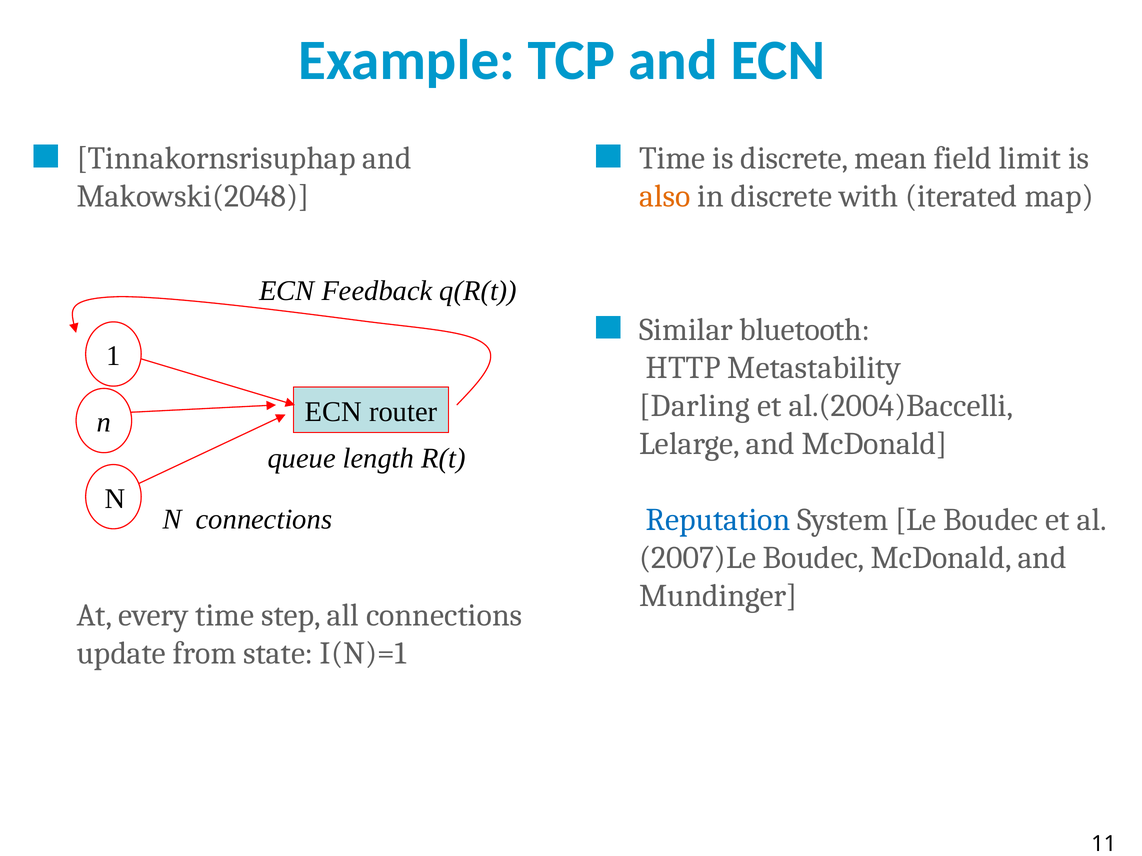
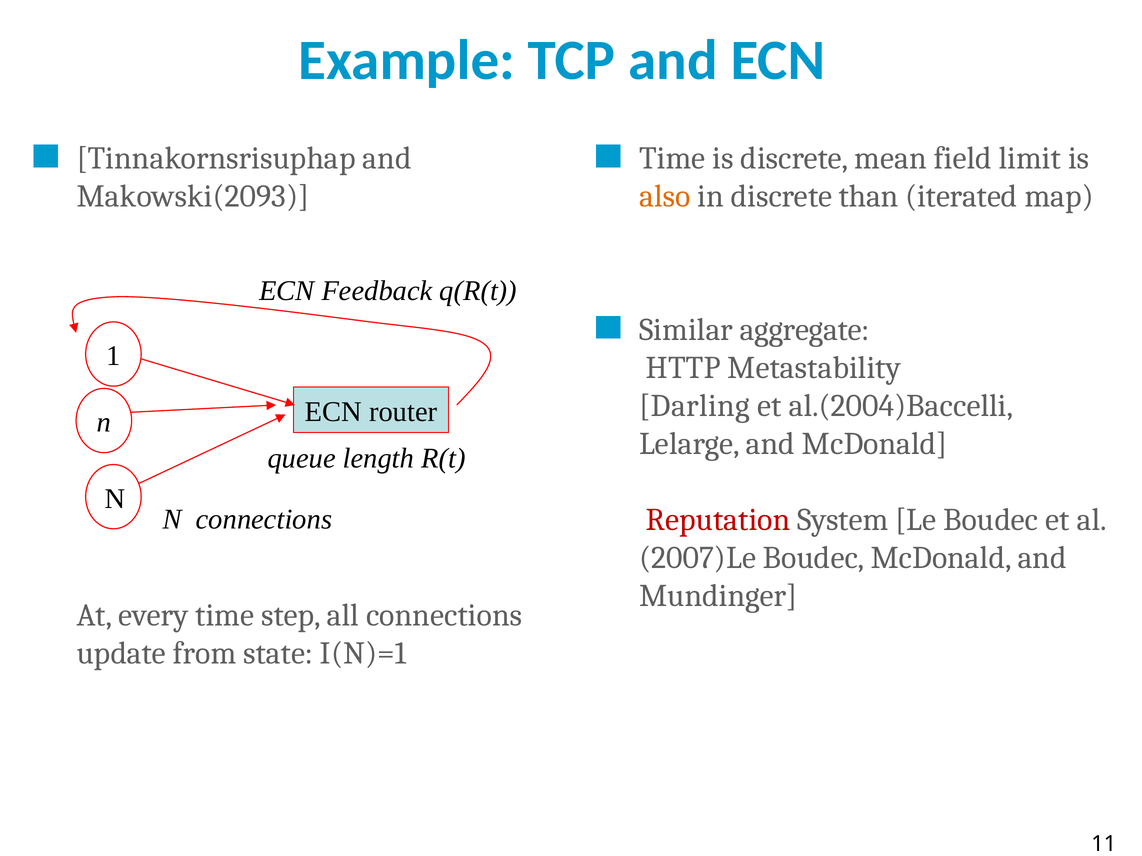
Makowski(2048: Makowski(2048 -> Makowski(2093
with: with -> than
bluetooth: bluetooth -> aggregate
Reputation colour: blue -> red
